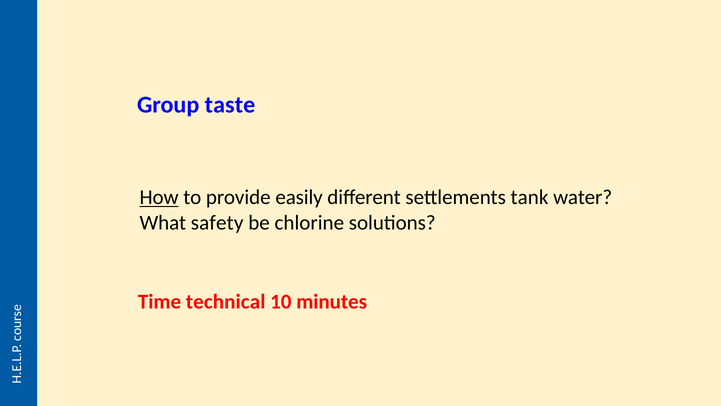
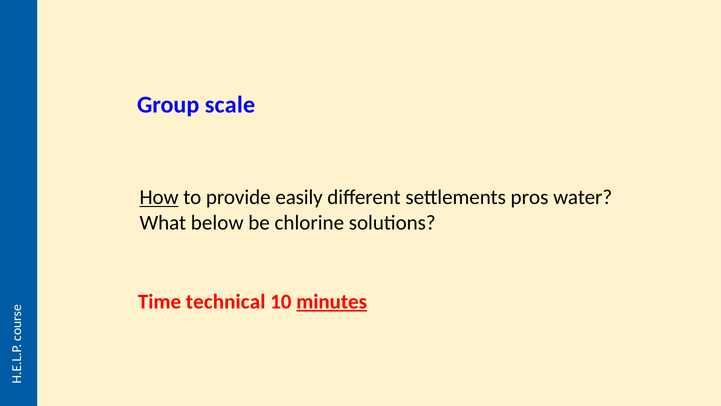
taste: taste -> scale
tank: tank -> pros
safety: safety -> below
minutes underline: none -> present
